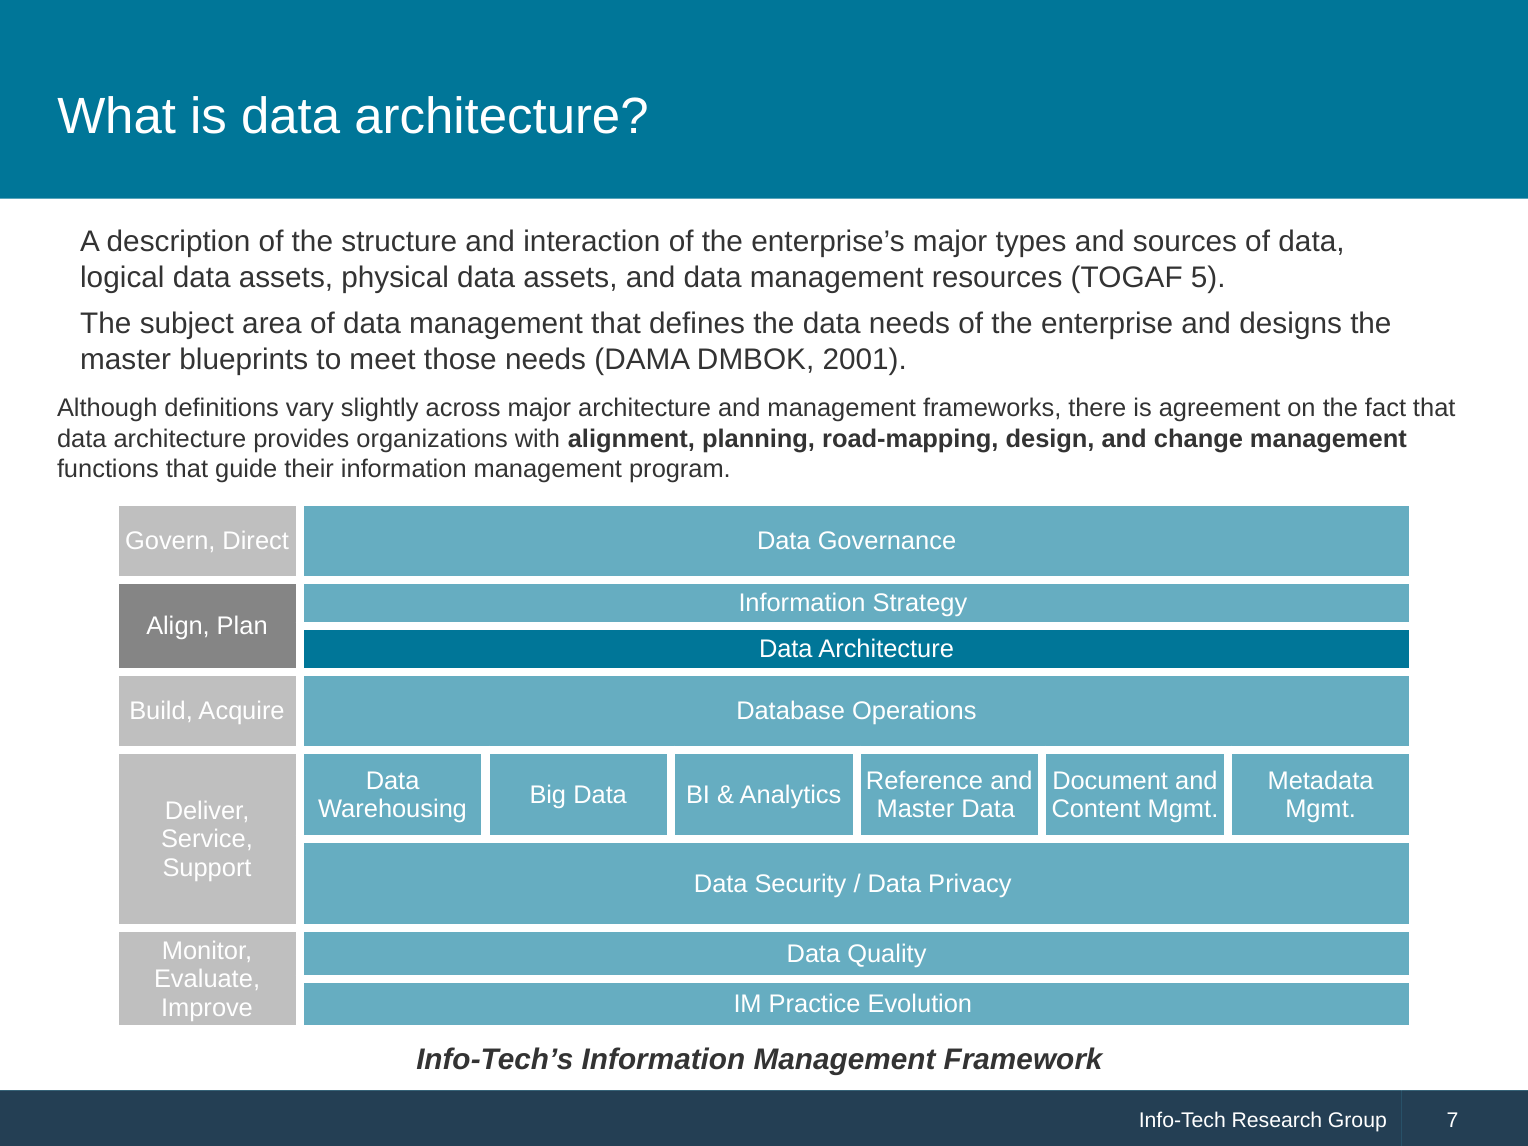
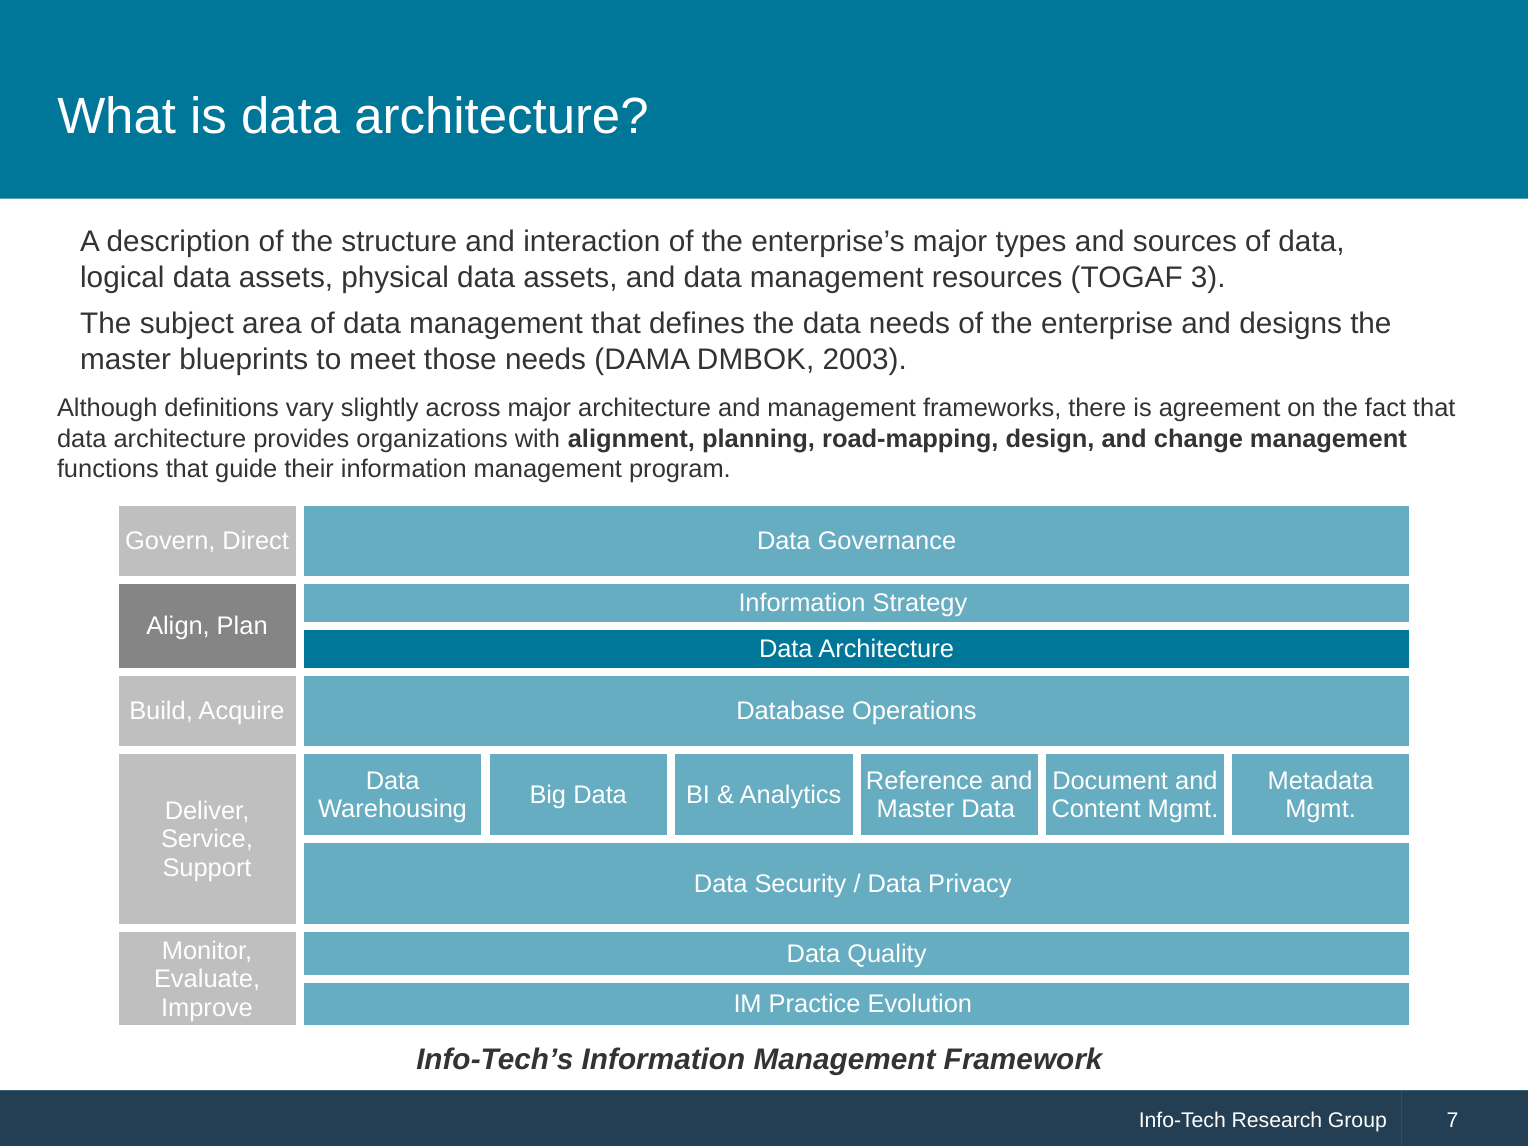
5: 5 -> 3
2001: 2001 -> 2003
